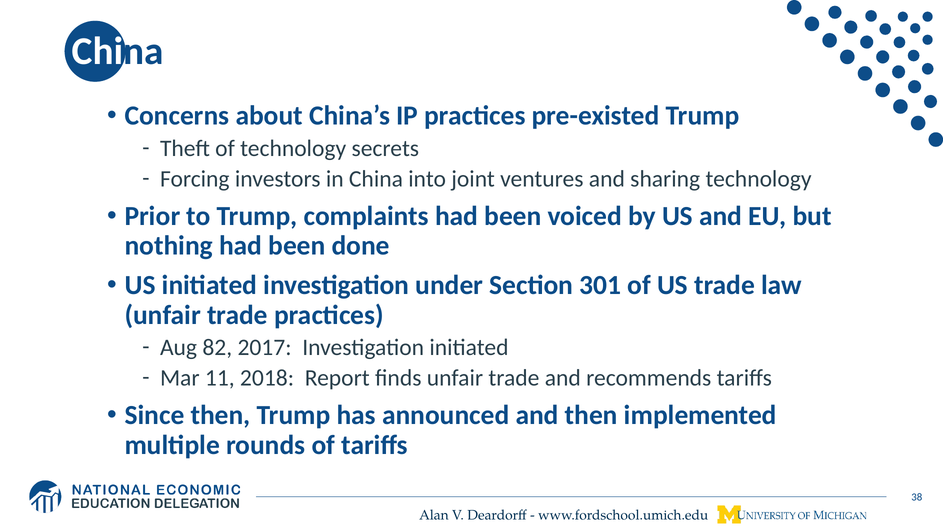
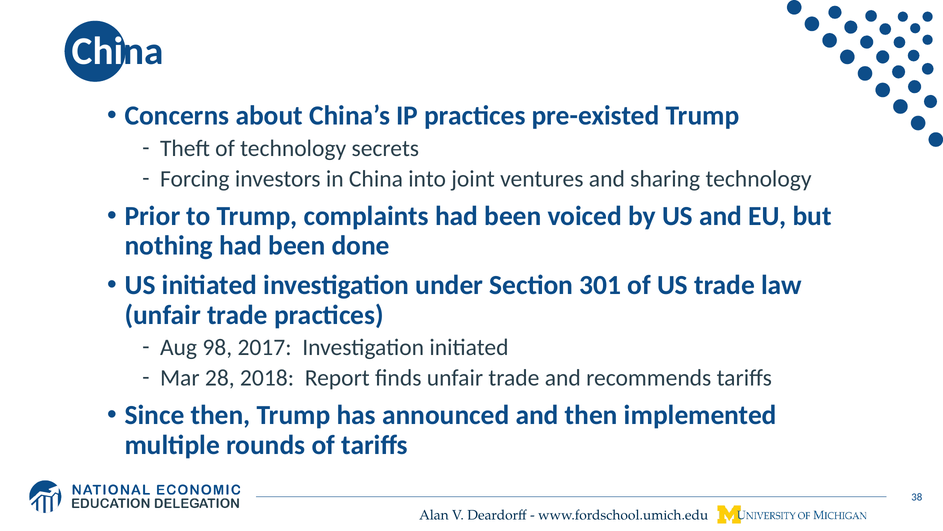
82: 82 -> 98
11: 11 -> 28
